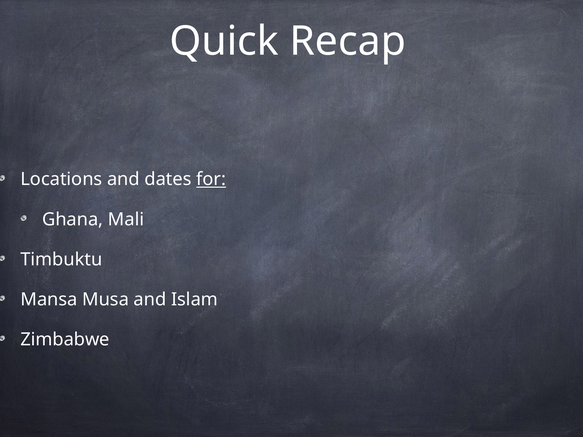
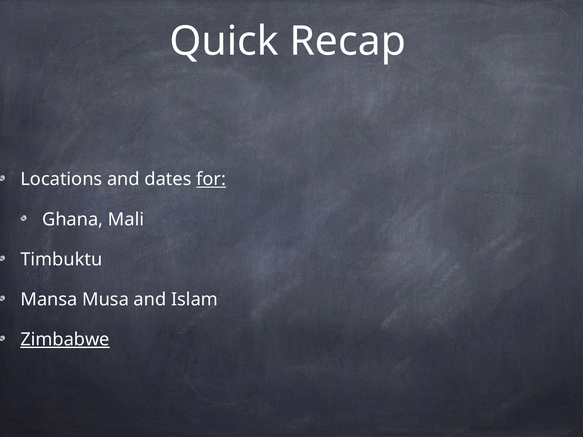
Zimbabwe underline: none -> present
